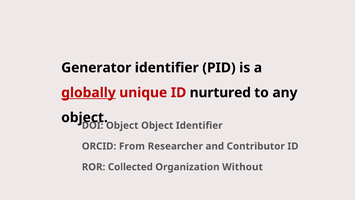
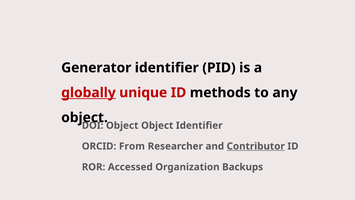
nurtured: nurtured -> methods
Contributor underline: none -> present
Collected: Collected -> Accessed
Without: Without -> Backups
